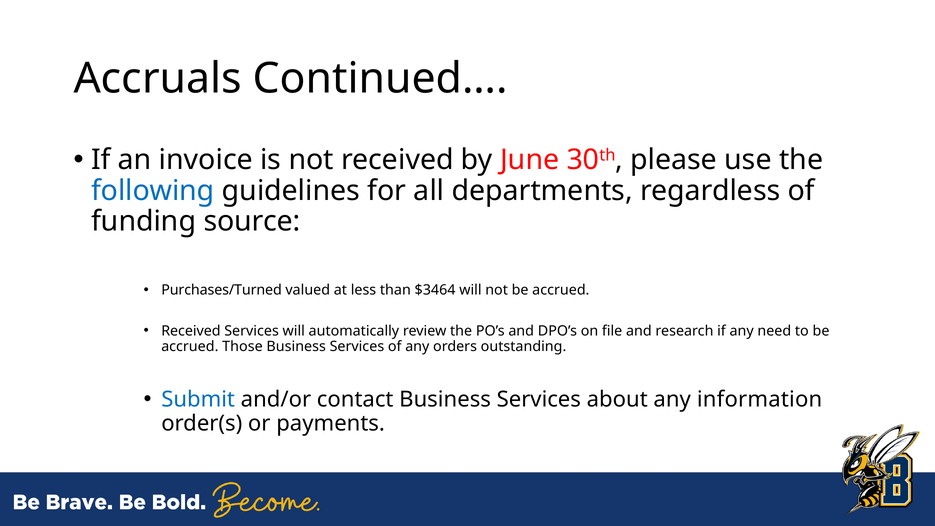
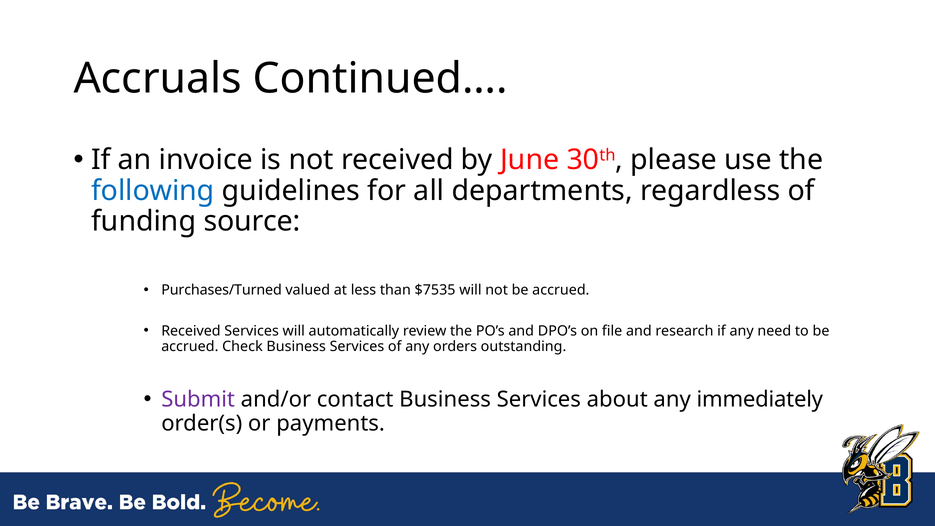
$3464: $3464 -> $7535
Those: Those -> Check
Submit colour: blue -> purple
information: information -> immediately
